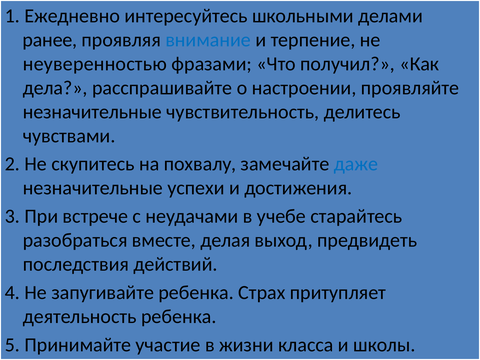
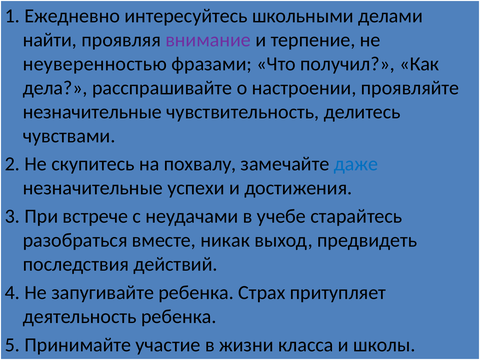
ранее: ранее -> найти
внимание colour: blue -> purple
делая: делая -> никак
